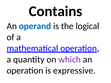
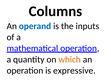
Contains: Contains -> Columns
logical: logical -> inputs
which colour: purple -> orange
